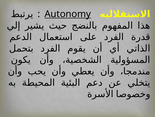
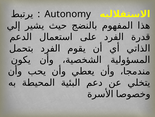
Autonomy underline: present -> none
